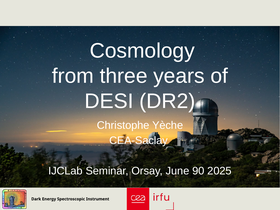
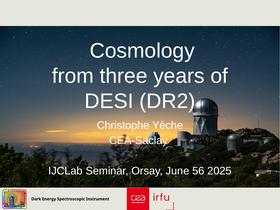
90: 90 -> 56
